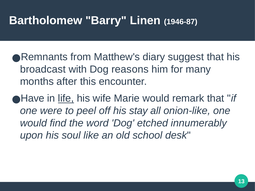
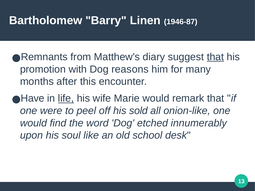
that at (215, 57) underline: none -> present
broadcast: broadcast -> promotion
stay: stay -> sold
